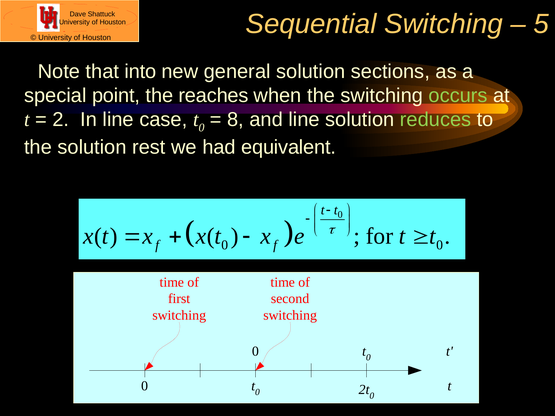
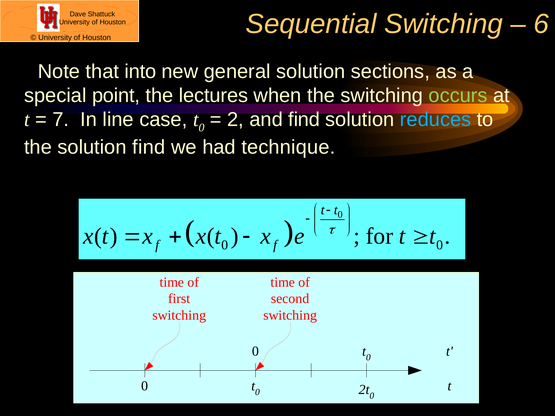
5: 5 -> 6
reaches: reaches -> lectures
2: 2 -> 7
8: 8 -> 2
and line: line -> find
reduces colour: light green -> light blue
solution rest: rest -> find
equivalent: equivalent -> technique
